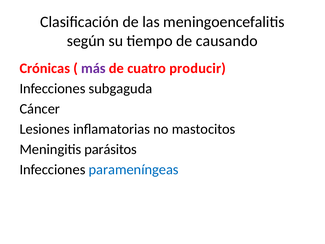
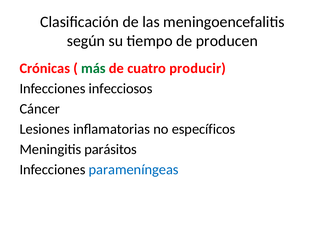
causando: causando -> producen
más colour: purple -> green
subgaguda: subgaguda -> infecciosos
mastocitos: mastocitos -> específicos
